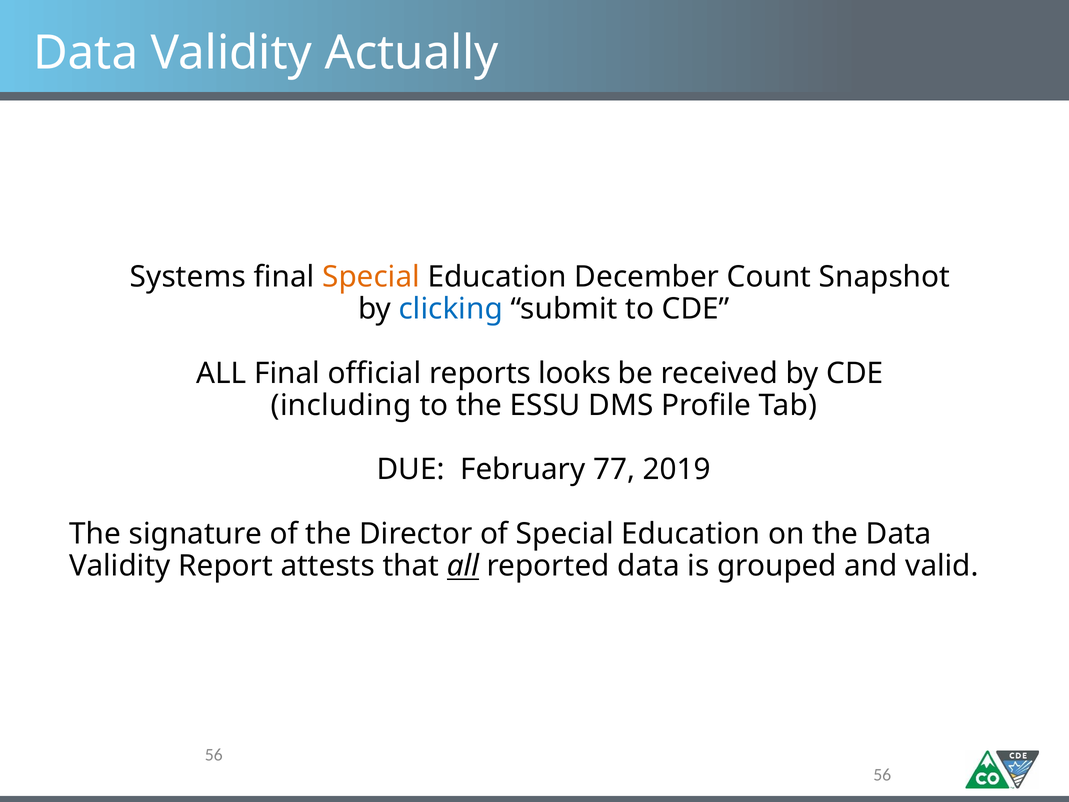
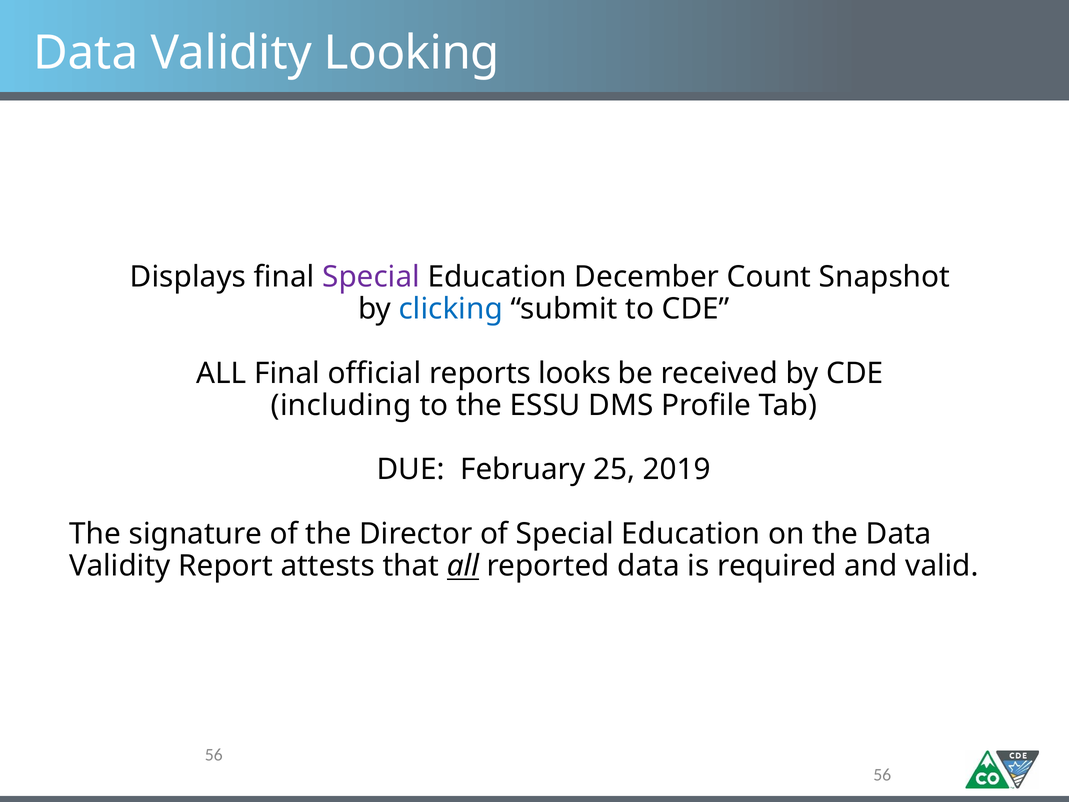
Actually: Actually -> Looking
Systems: Systems -> Displays
Special at (371, 277) colour: orange -> purple
77: 77 -> 25
grouped: grouped -> required
